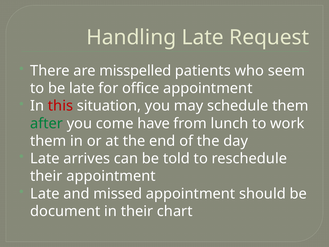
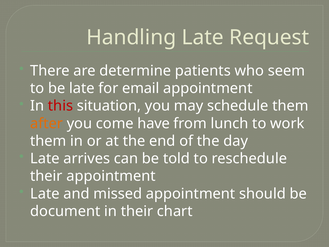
misspelled: misspelled -> determine
office: office -> email
after colour: green -> orange
